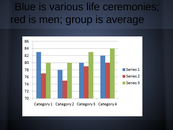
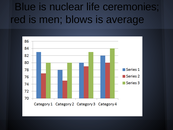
various: various -> nuclear
group: group -> blows
